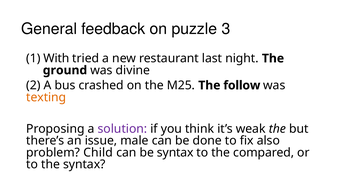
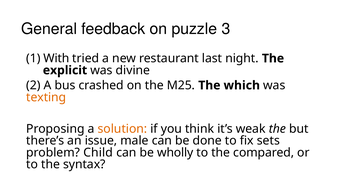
ground: ground -> explicit
follow: follow -> which
solution colour: purple -> orange
also: also -> sets
be syntax: syntax -> wholly
